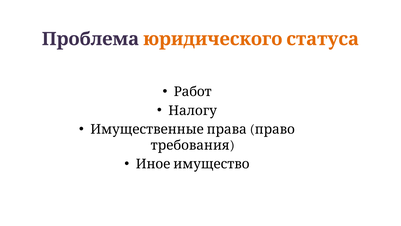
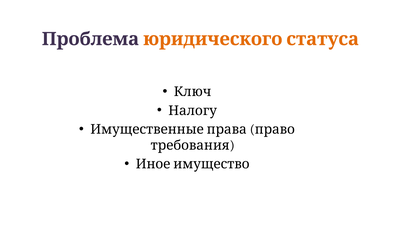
Работ: Работ -> Ключ
